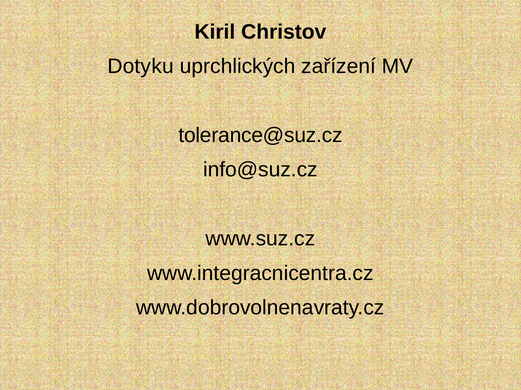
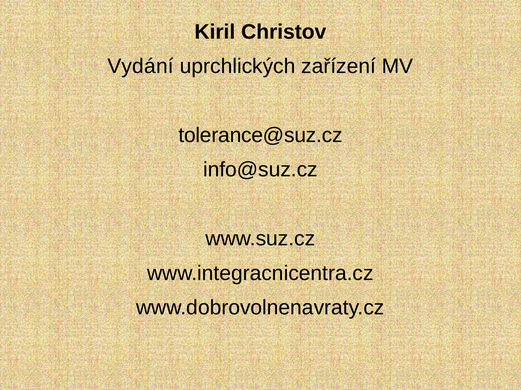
Dotyku: Dotyku -> Vydání
